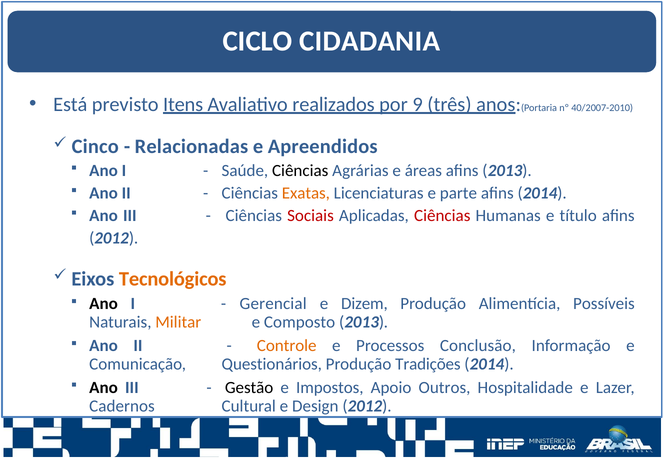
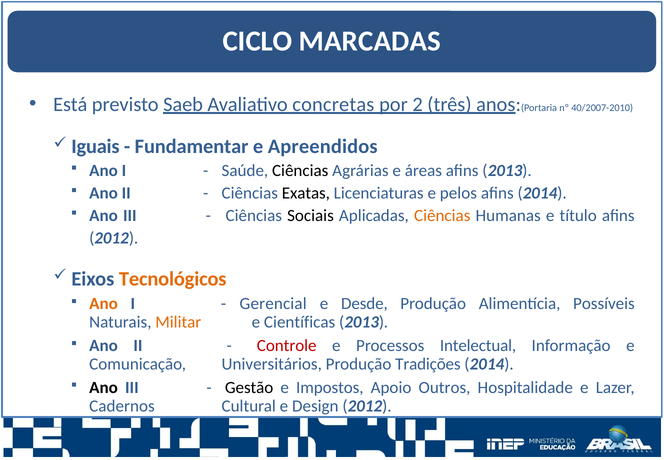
CIDADANIA: CIDADANIA -> MARCADAS
Itens: Itens -> Saeb
realizados: realizados -> concretas
9: 9 -> 2
Cinco: Cinco -> Iguais
Relacionadas: Relacionadas -> Fundamentar
Exatas colour: orange -> black
parte: parte -> pelos
Sociais colour: red -> black
Ciências at (442, 216) colour: red -> orange
Ano at (104, 304) colour: black -> orange
Dizem: Dizem -> Desde
Composto: Composto -> Científicas
Controle colour: orange -> red
Conclusão: Conclusão -> Intelectual
Questionários: Questionários -> Universitários
